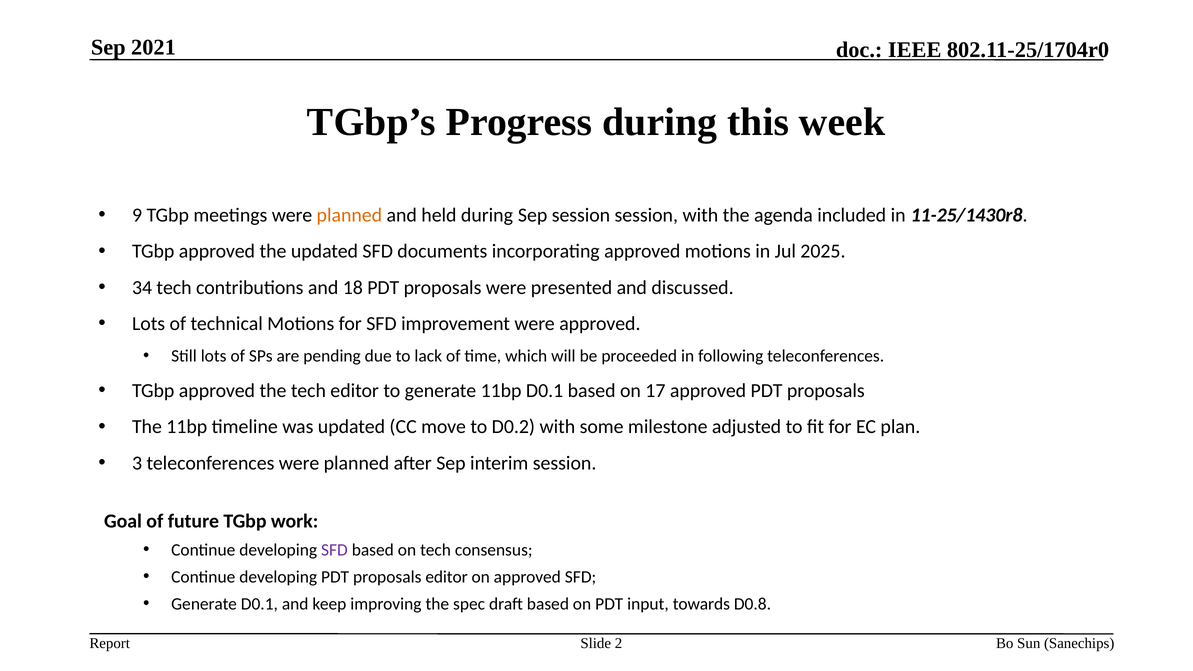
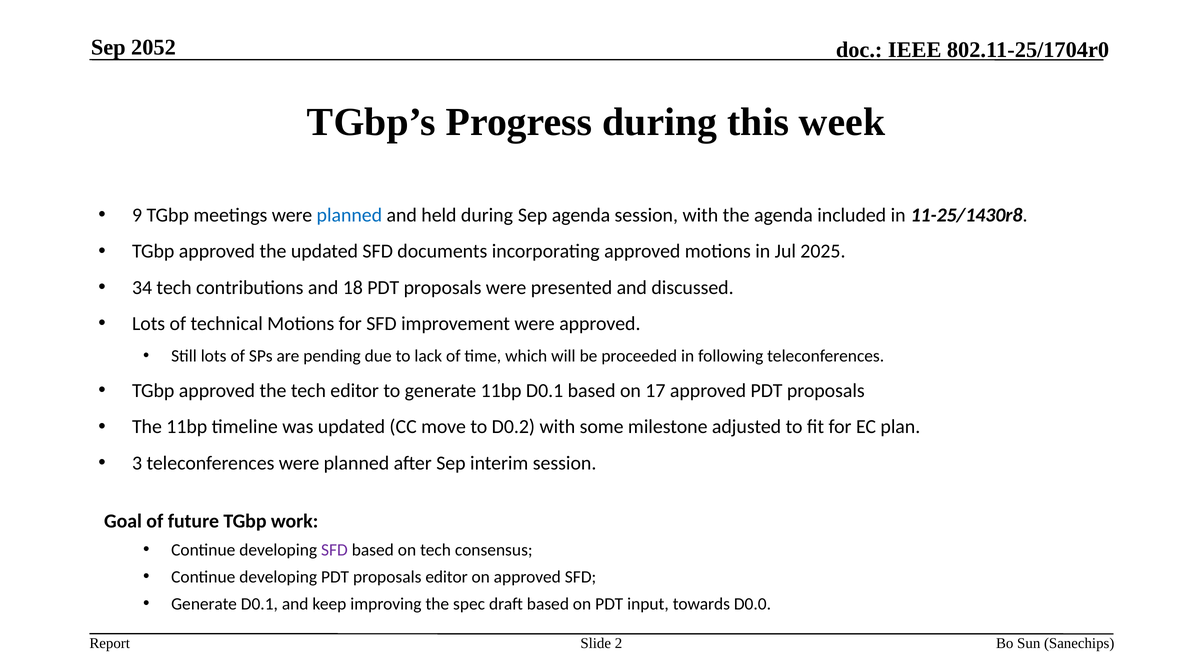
2021: 2021 -> 2052
planned at (349, 215) colour: orange -> blue
Sep session: session -> agenda
D0.8: D0.8 -> D0.0
